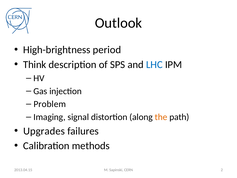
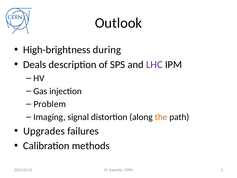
period: period -> during
Think: Think -> Deals
LHC colour: blue -> purple
